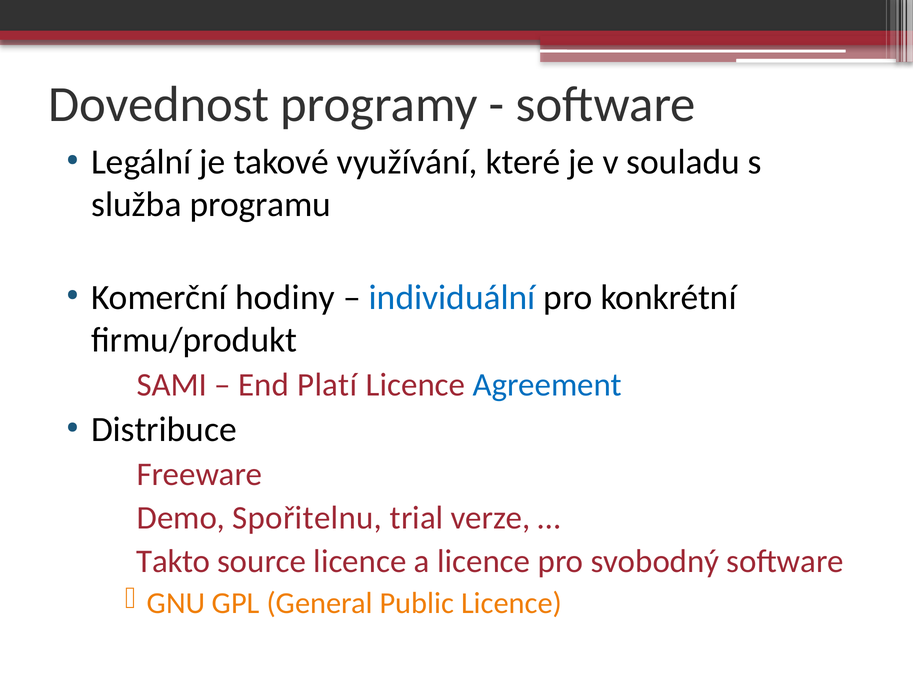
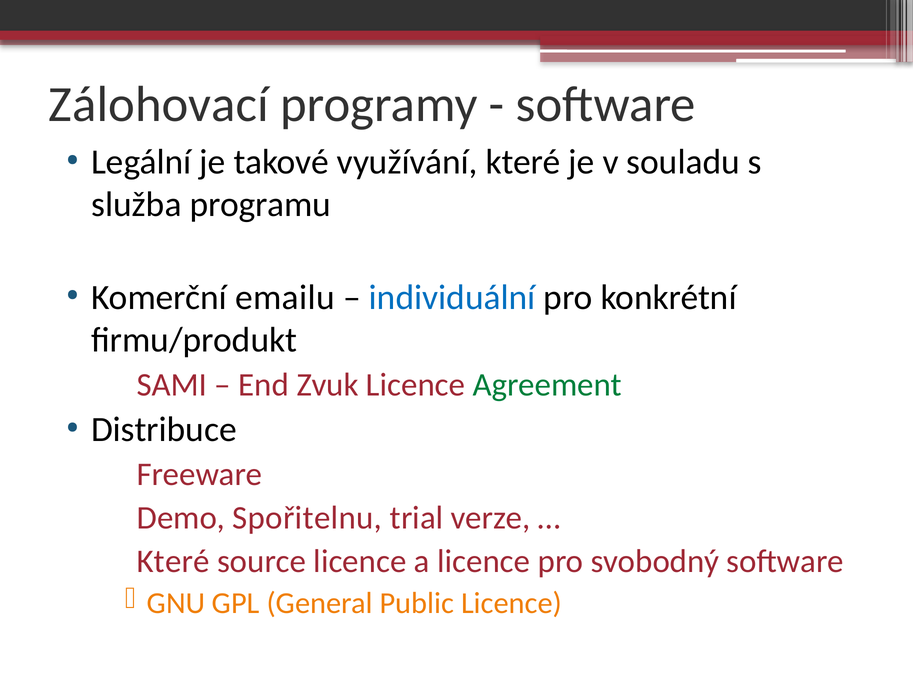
Dovednost: Dovednost -> Zálohovací
hodiny: hodiny -> emailu
Platí: Platí -> Zvuk
Agreement colour: blue -> green
Takto at (173, 561): Takto -> Které
